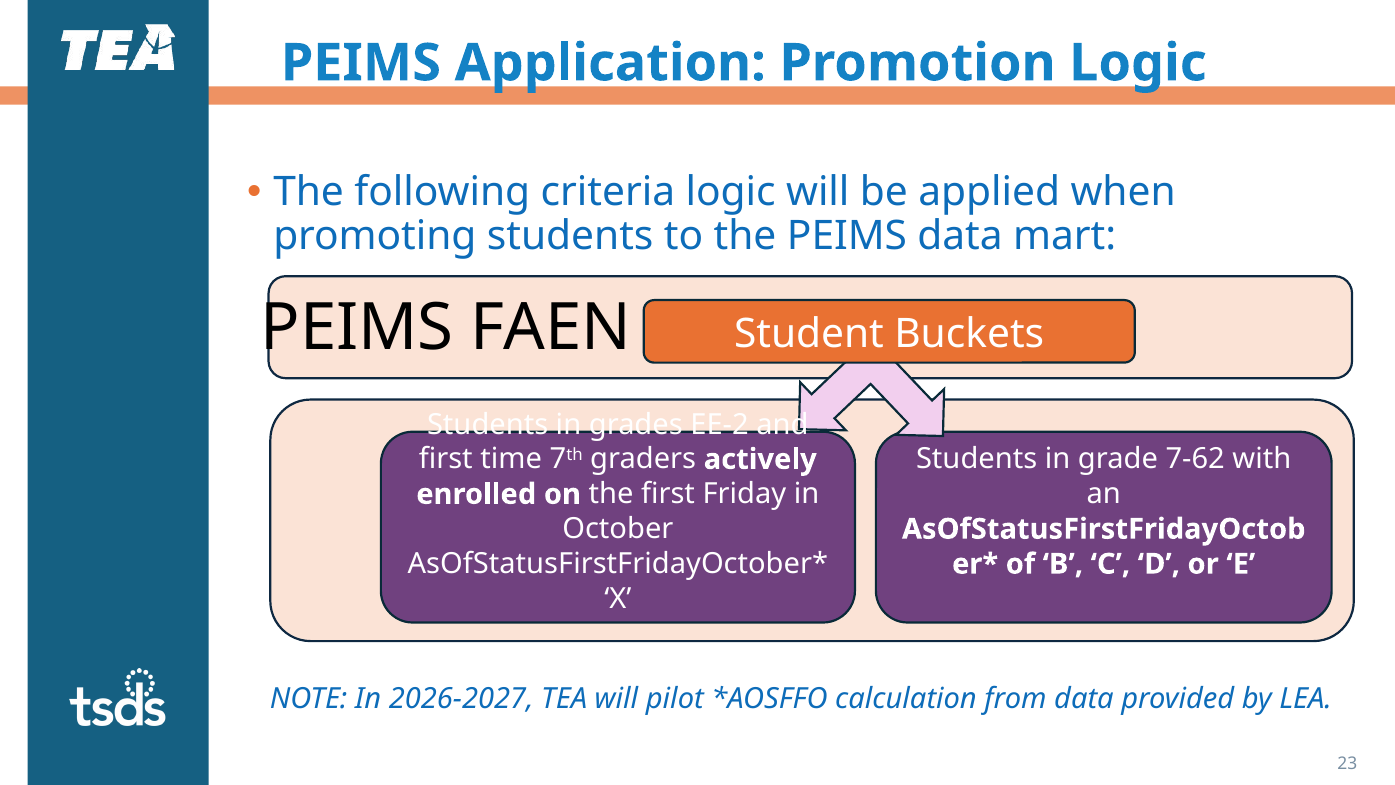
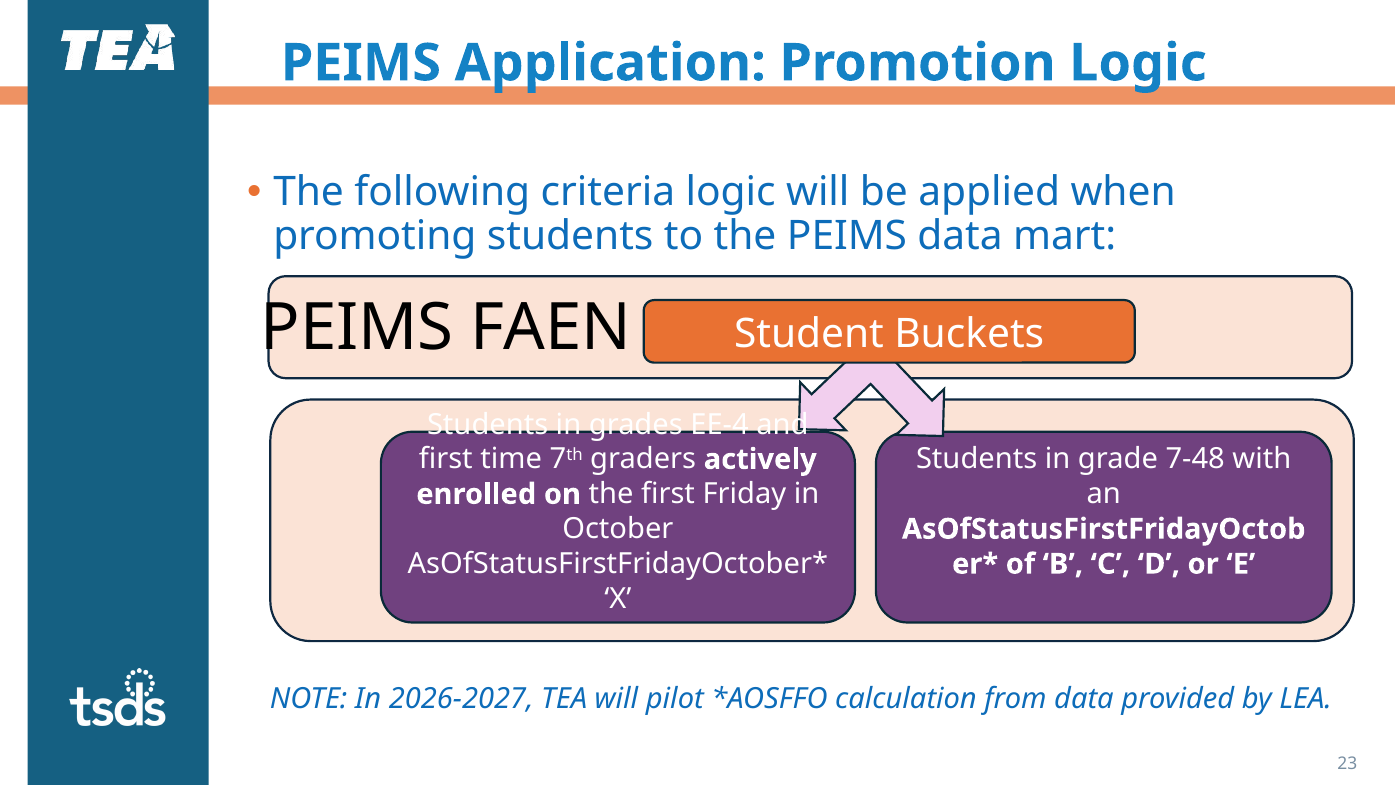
EE-2: EE-2 -> EE-4
7-62: 7-62 -> 7-48
